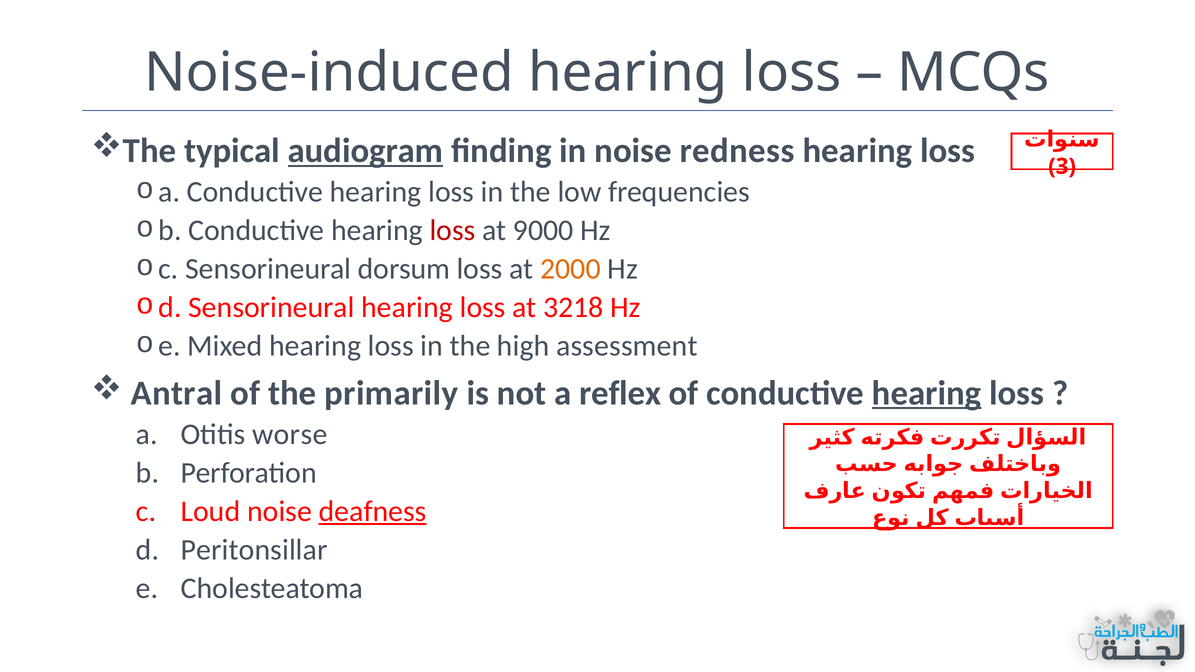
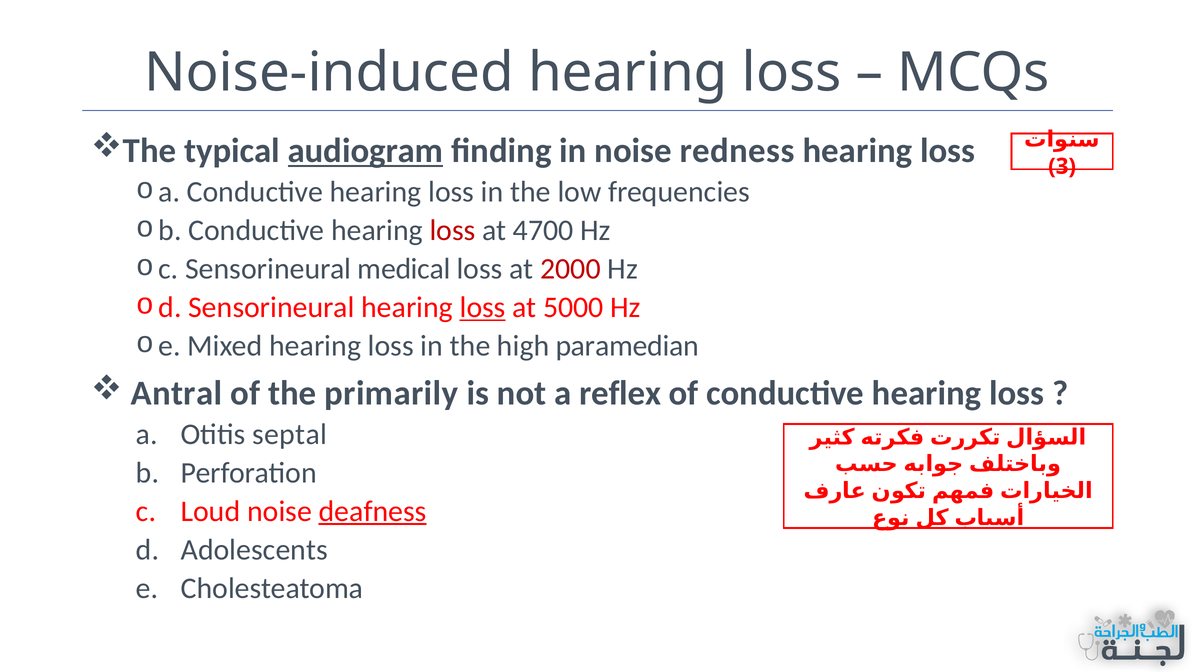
9000: 9000 -> 4700
dorsum: dorsum -> medical
2000 colour: orange -> red
loss at (483, 308) underline: none -> present
3218: 3218 -> 5000
assessment: assessment -> paramedian
hearing at (927, 393) underline: present -> none
worse: worse -> septal
Peritonsillar: Peritonsillar -> Adolescents
